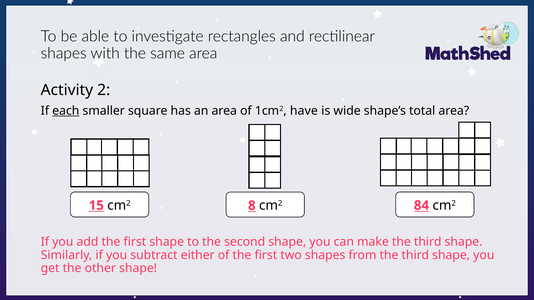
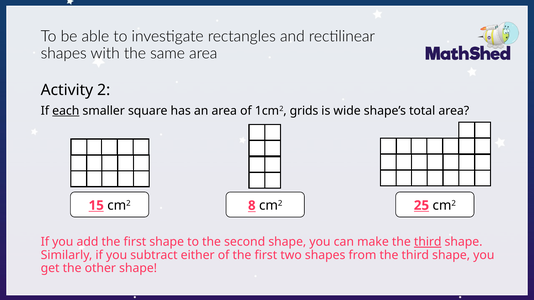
have: have -> grids
84: 84 -> 25
third at (428, 242) underline: none -> present
